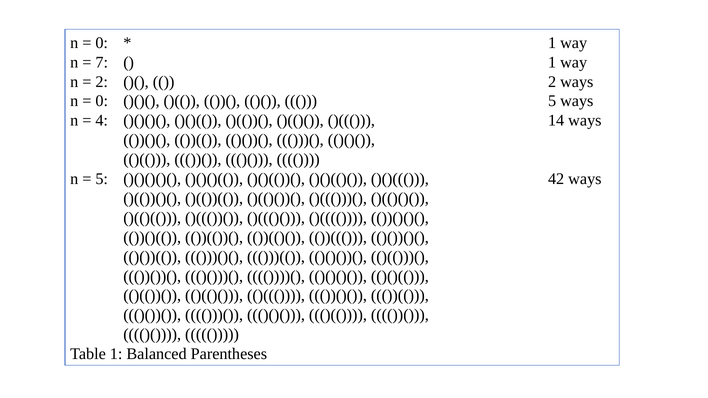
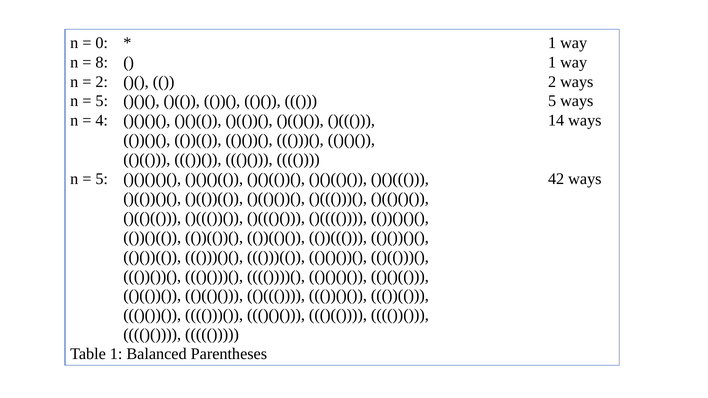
7: 7 -> 8
0 at (102, 101): 0 -> 5
